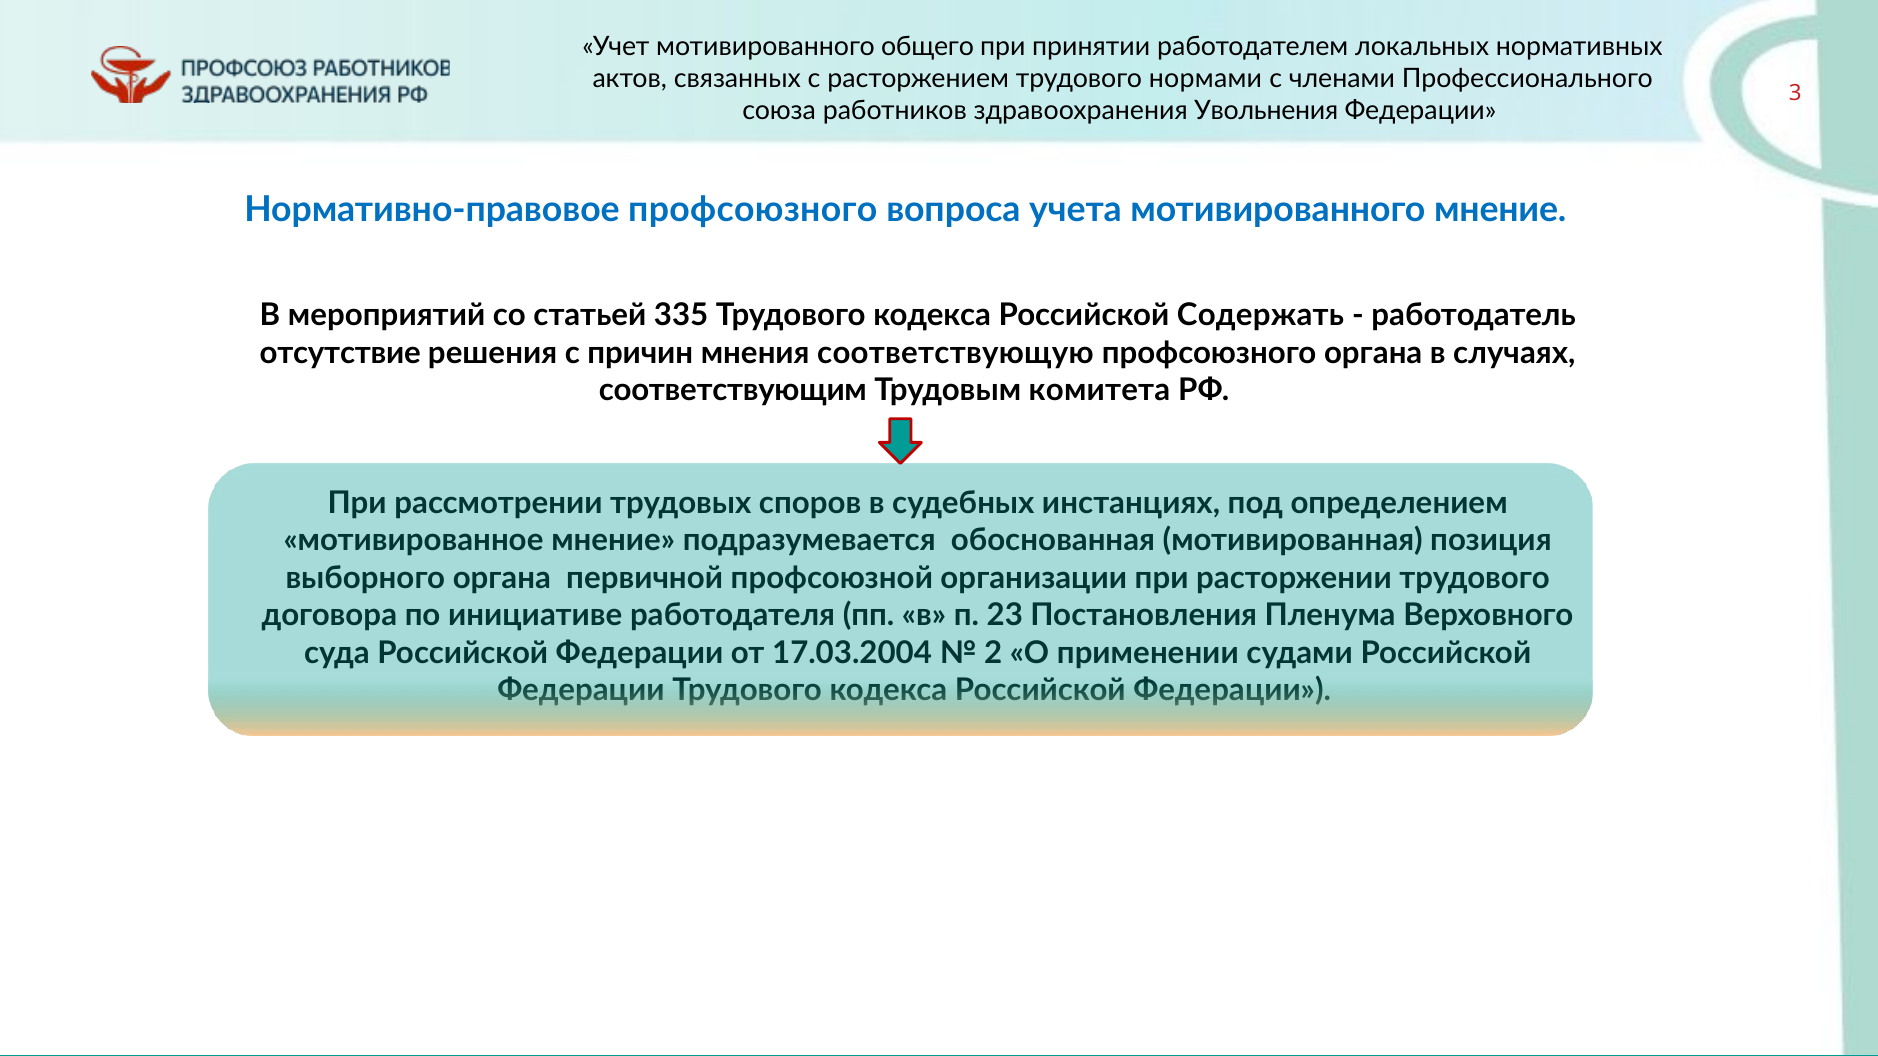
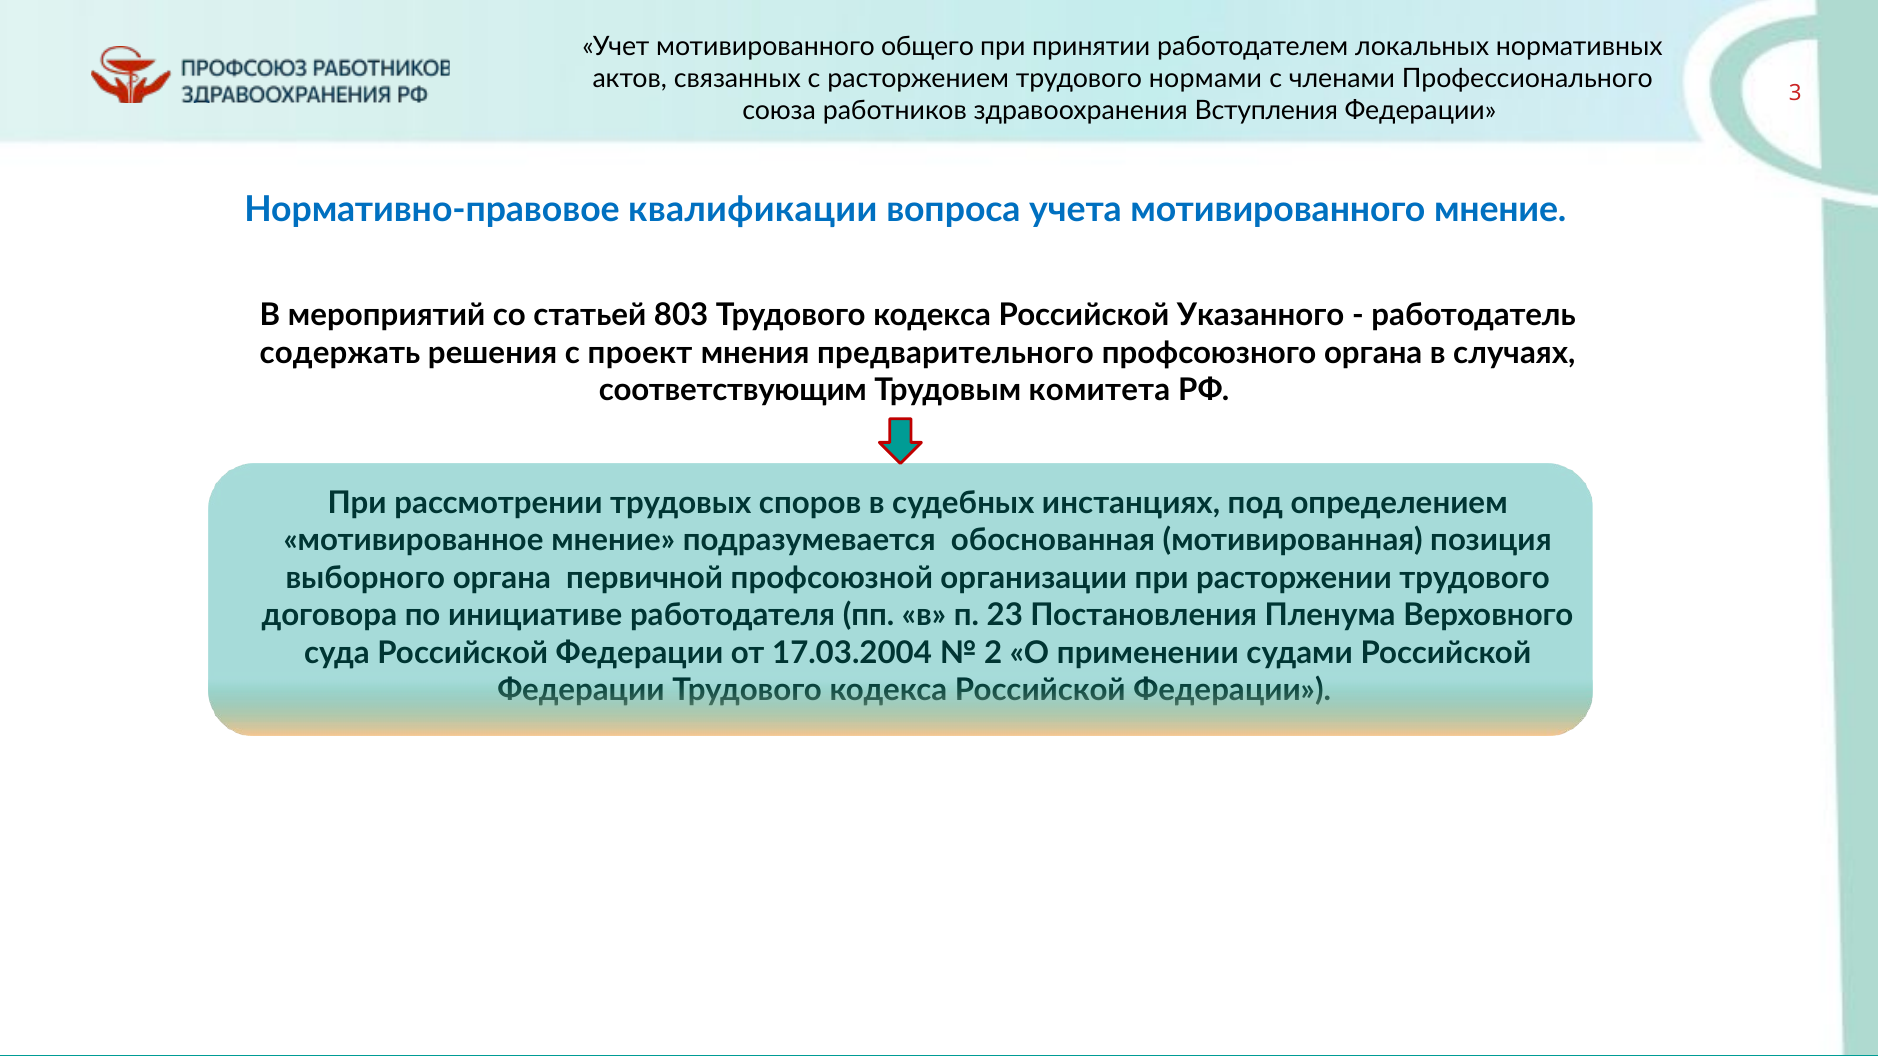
Увольнения: Увольнения -> Вступления
Нормативно-правовое профсоюзного: профсоюзного -> квалификации
335: 335 -> 803
Содержать: Содержать -> Указанного
отсутствие: отсутствие -> содержать
причин: причин -> проект
соответствующую: соответствующую -> предварительного
